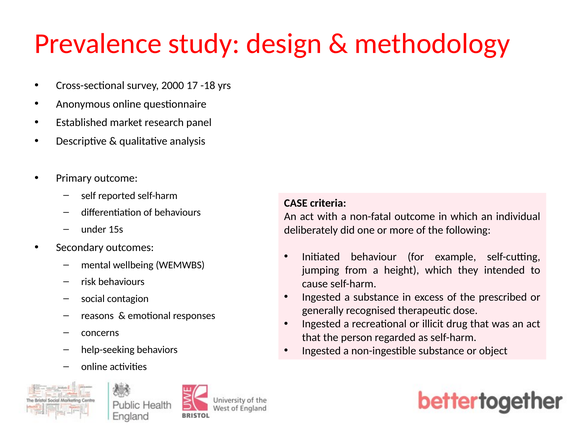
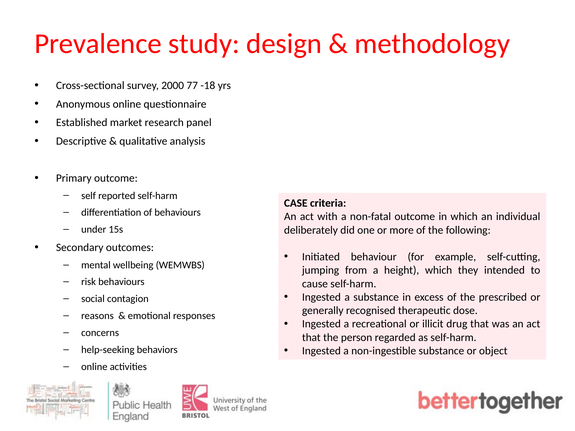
17: 17 -> 77
